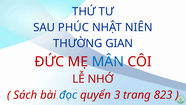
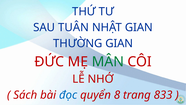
PHÚC: PHÚC -> TUÂN
NHẬT NIÊN: NIÊN -> GIAN
MÂN colour: blue -> green
3: 3 -> 8
823: 823 -> 833
